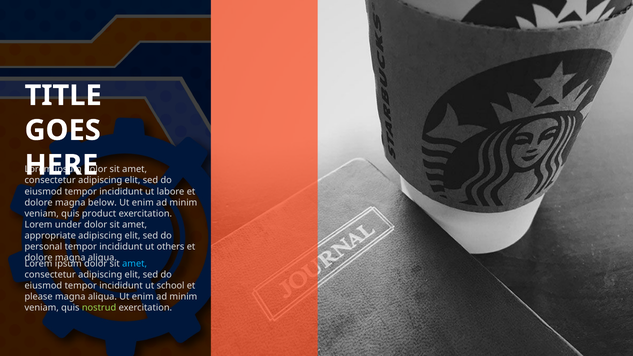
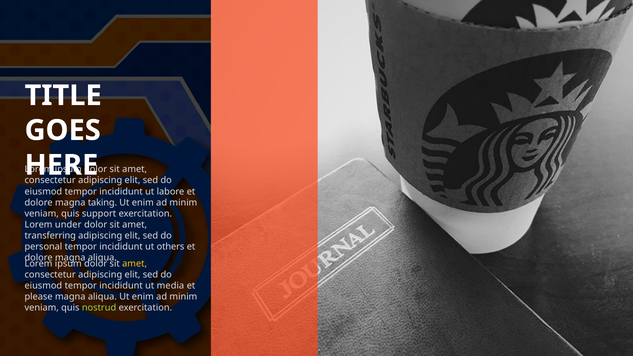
below: below -> taking
product: product -> support
appropriate: appropriate -> transferring
amet at (135, 264) colour: light blue -> yellow
school: school -> media
